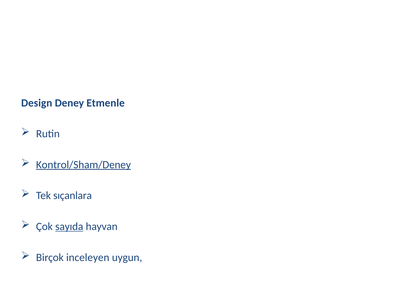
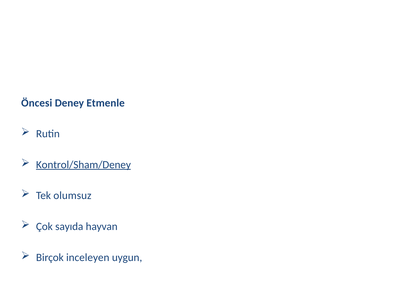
Design: Design -> Öncesi
sıçanlara: sıçanlara -> olumsuz
sayıda underline: present -> none
